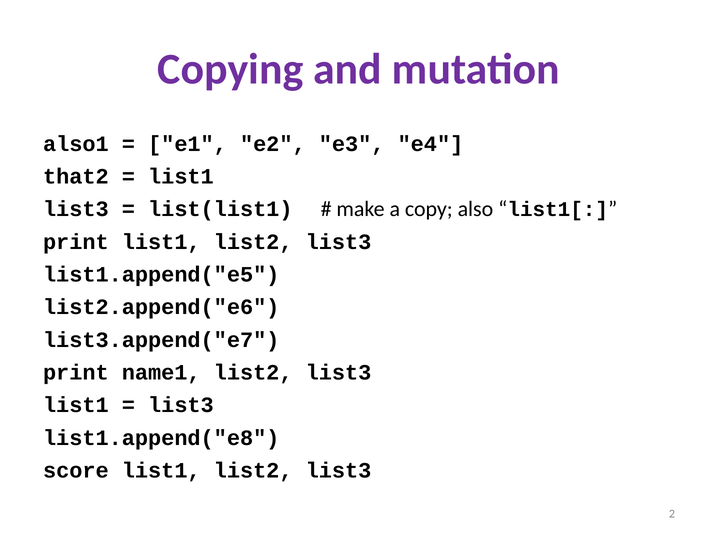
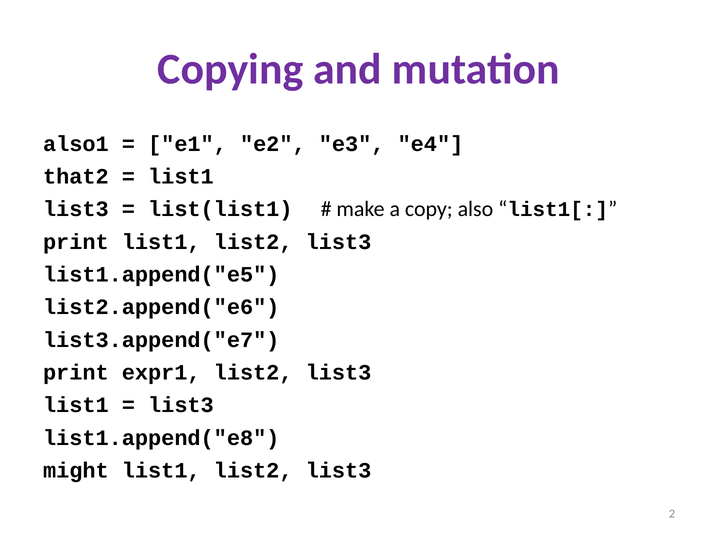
name1: name1 -> expr1
score: score -> might
